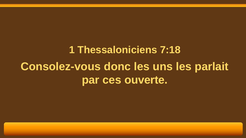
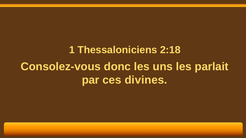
7:18: 7:18 -> 2:18
ouverte: ouverte -> divines
